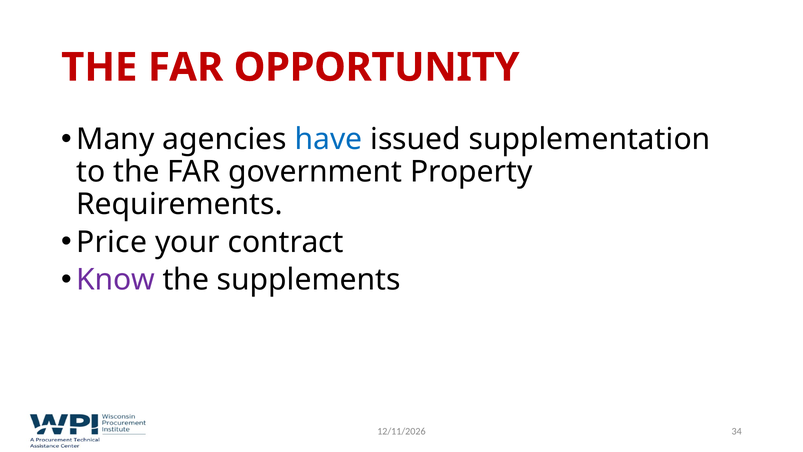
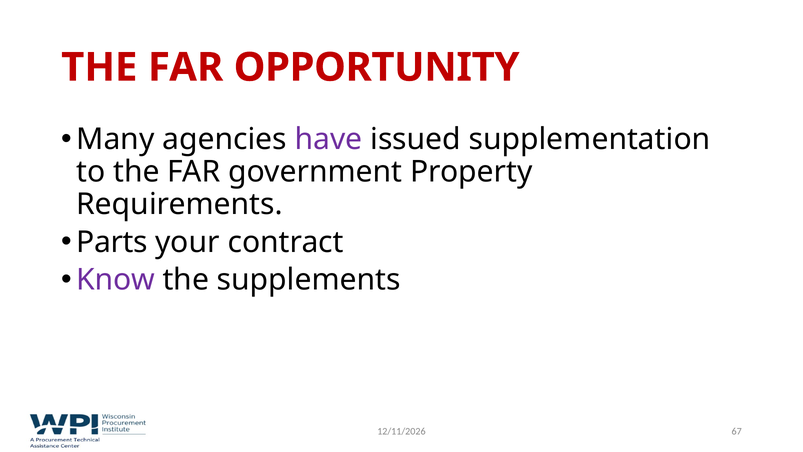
have colour: blue -> purple
Price: Price -> Parts
34: 34 -> 67
